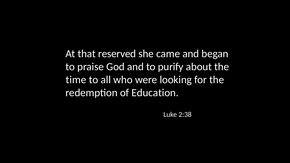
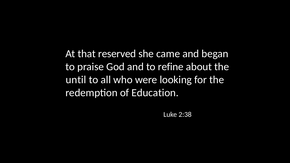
purify: purify -> refine
time: time -> until
